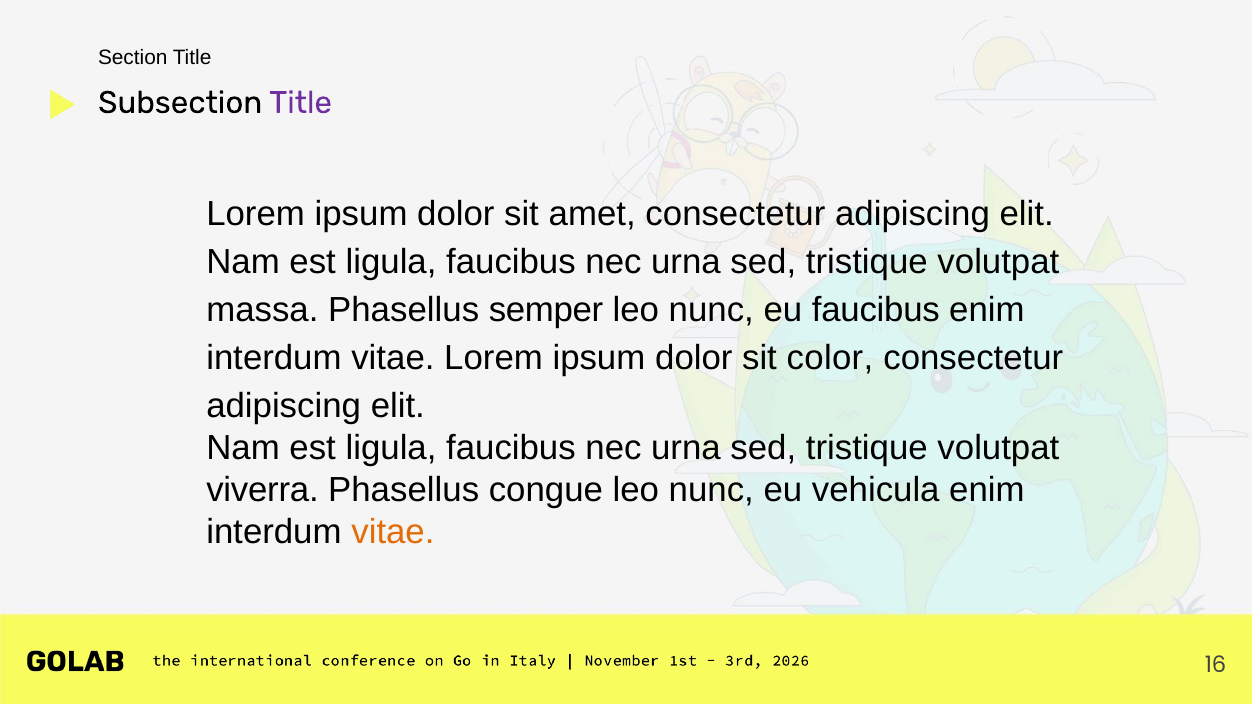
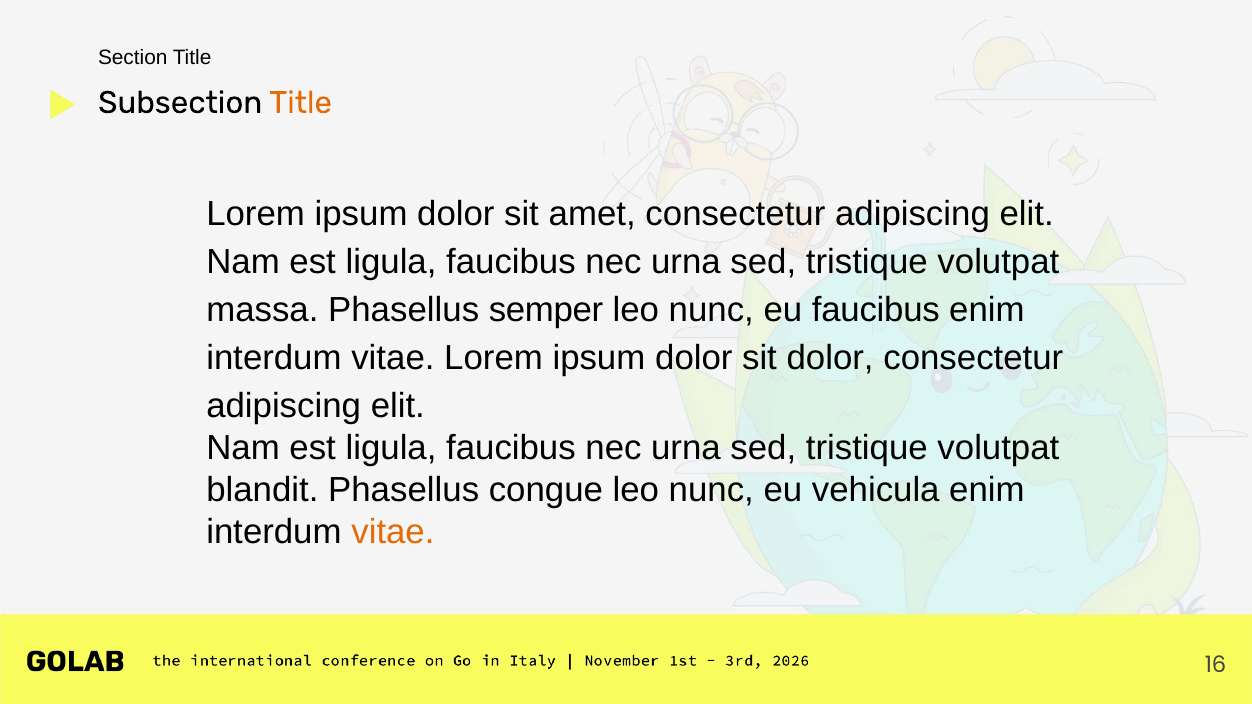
Title at (301, 103) colour: purple -> orange
sit color: color -> dolor
viverra: viverra -> blandit
